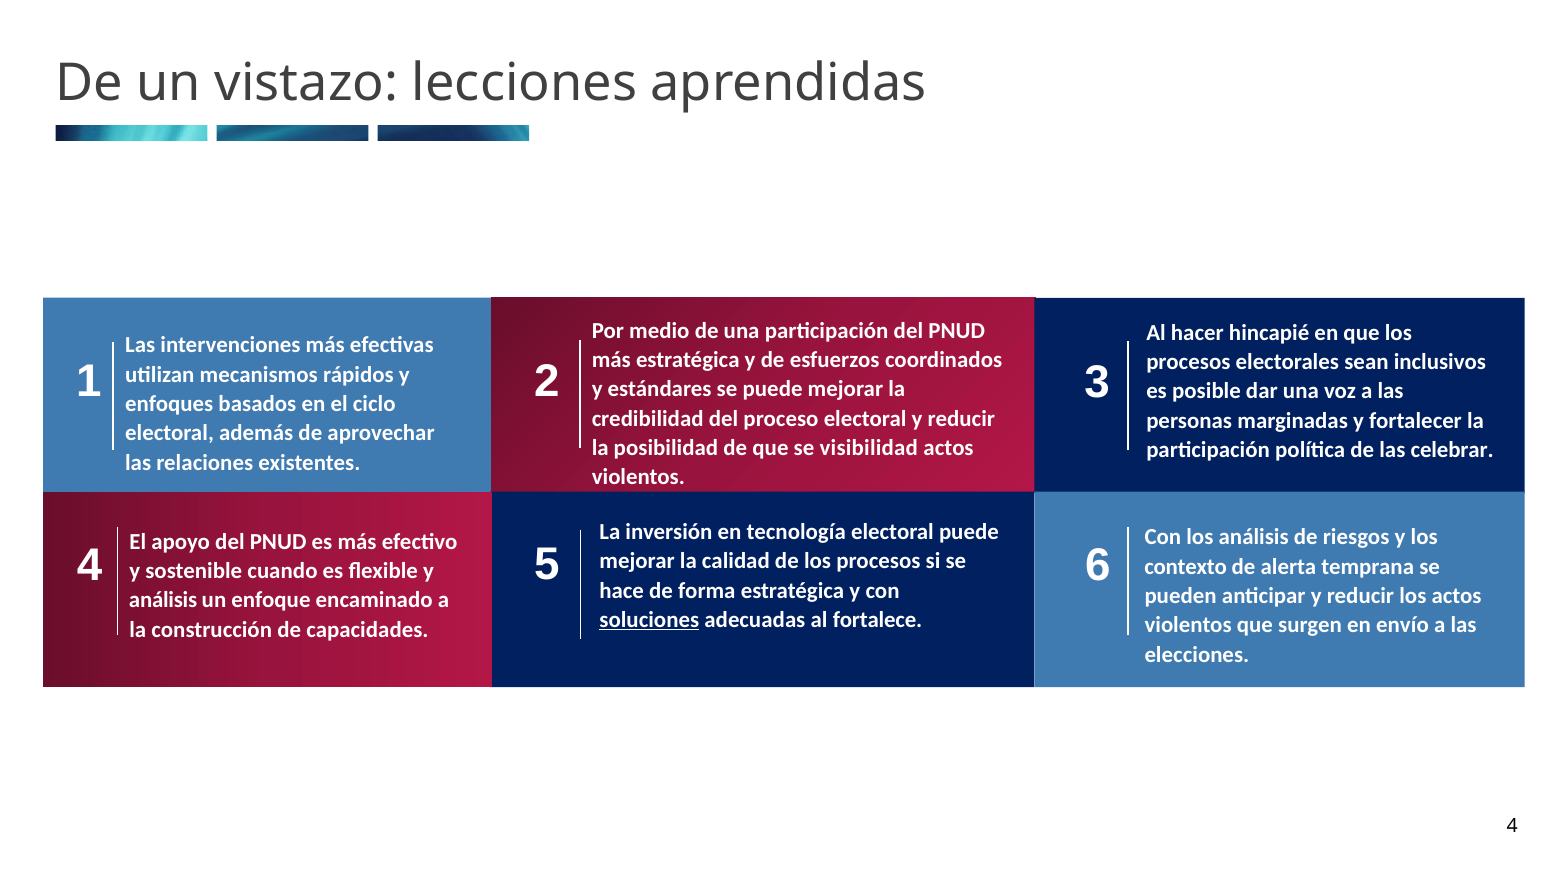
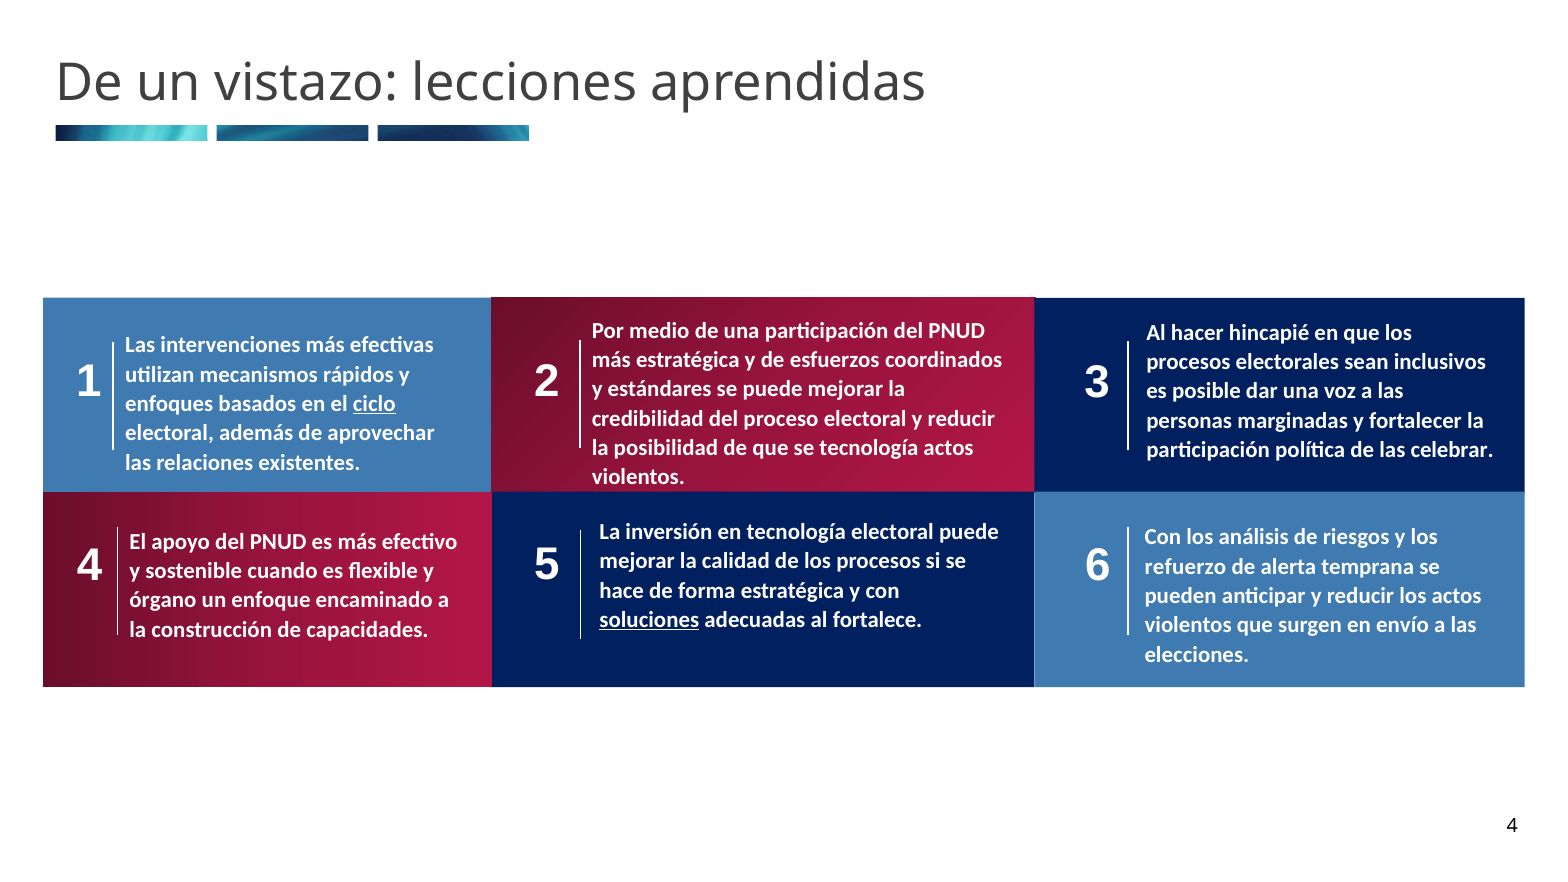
ciclo underline: none -> present
se visibilidad: visibilidad -> tecnología
contexto: contexto -> refuerzo
análisis at (163, 600): análisis -> órgano
